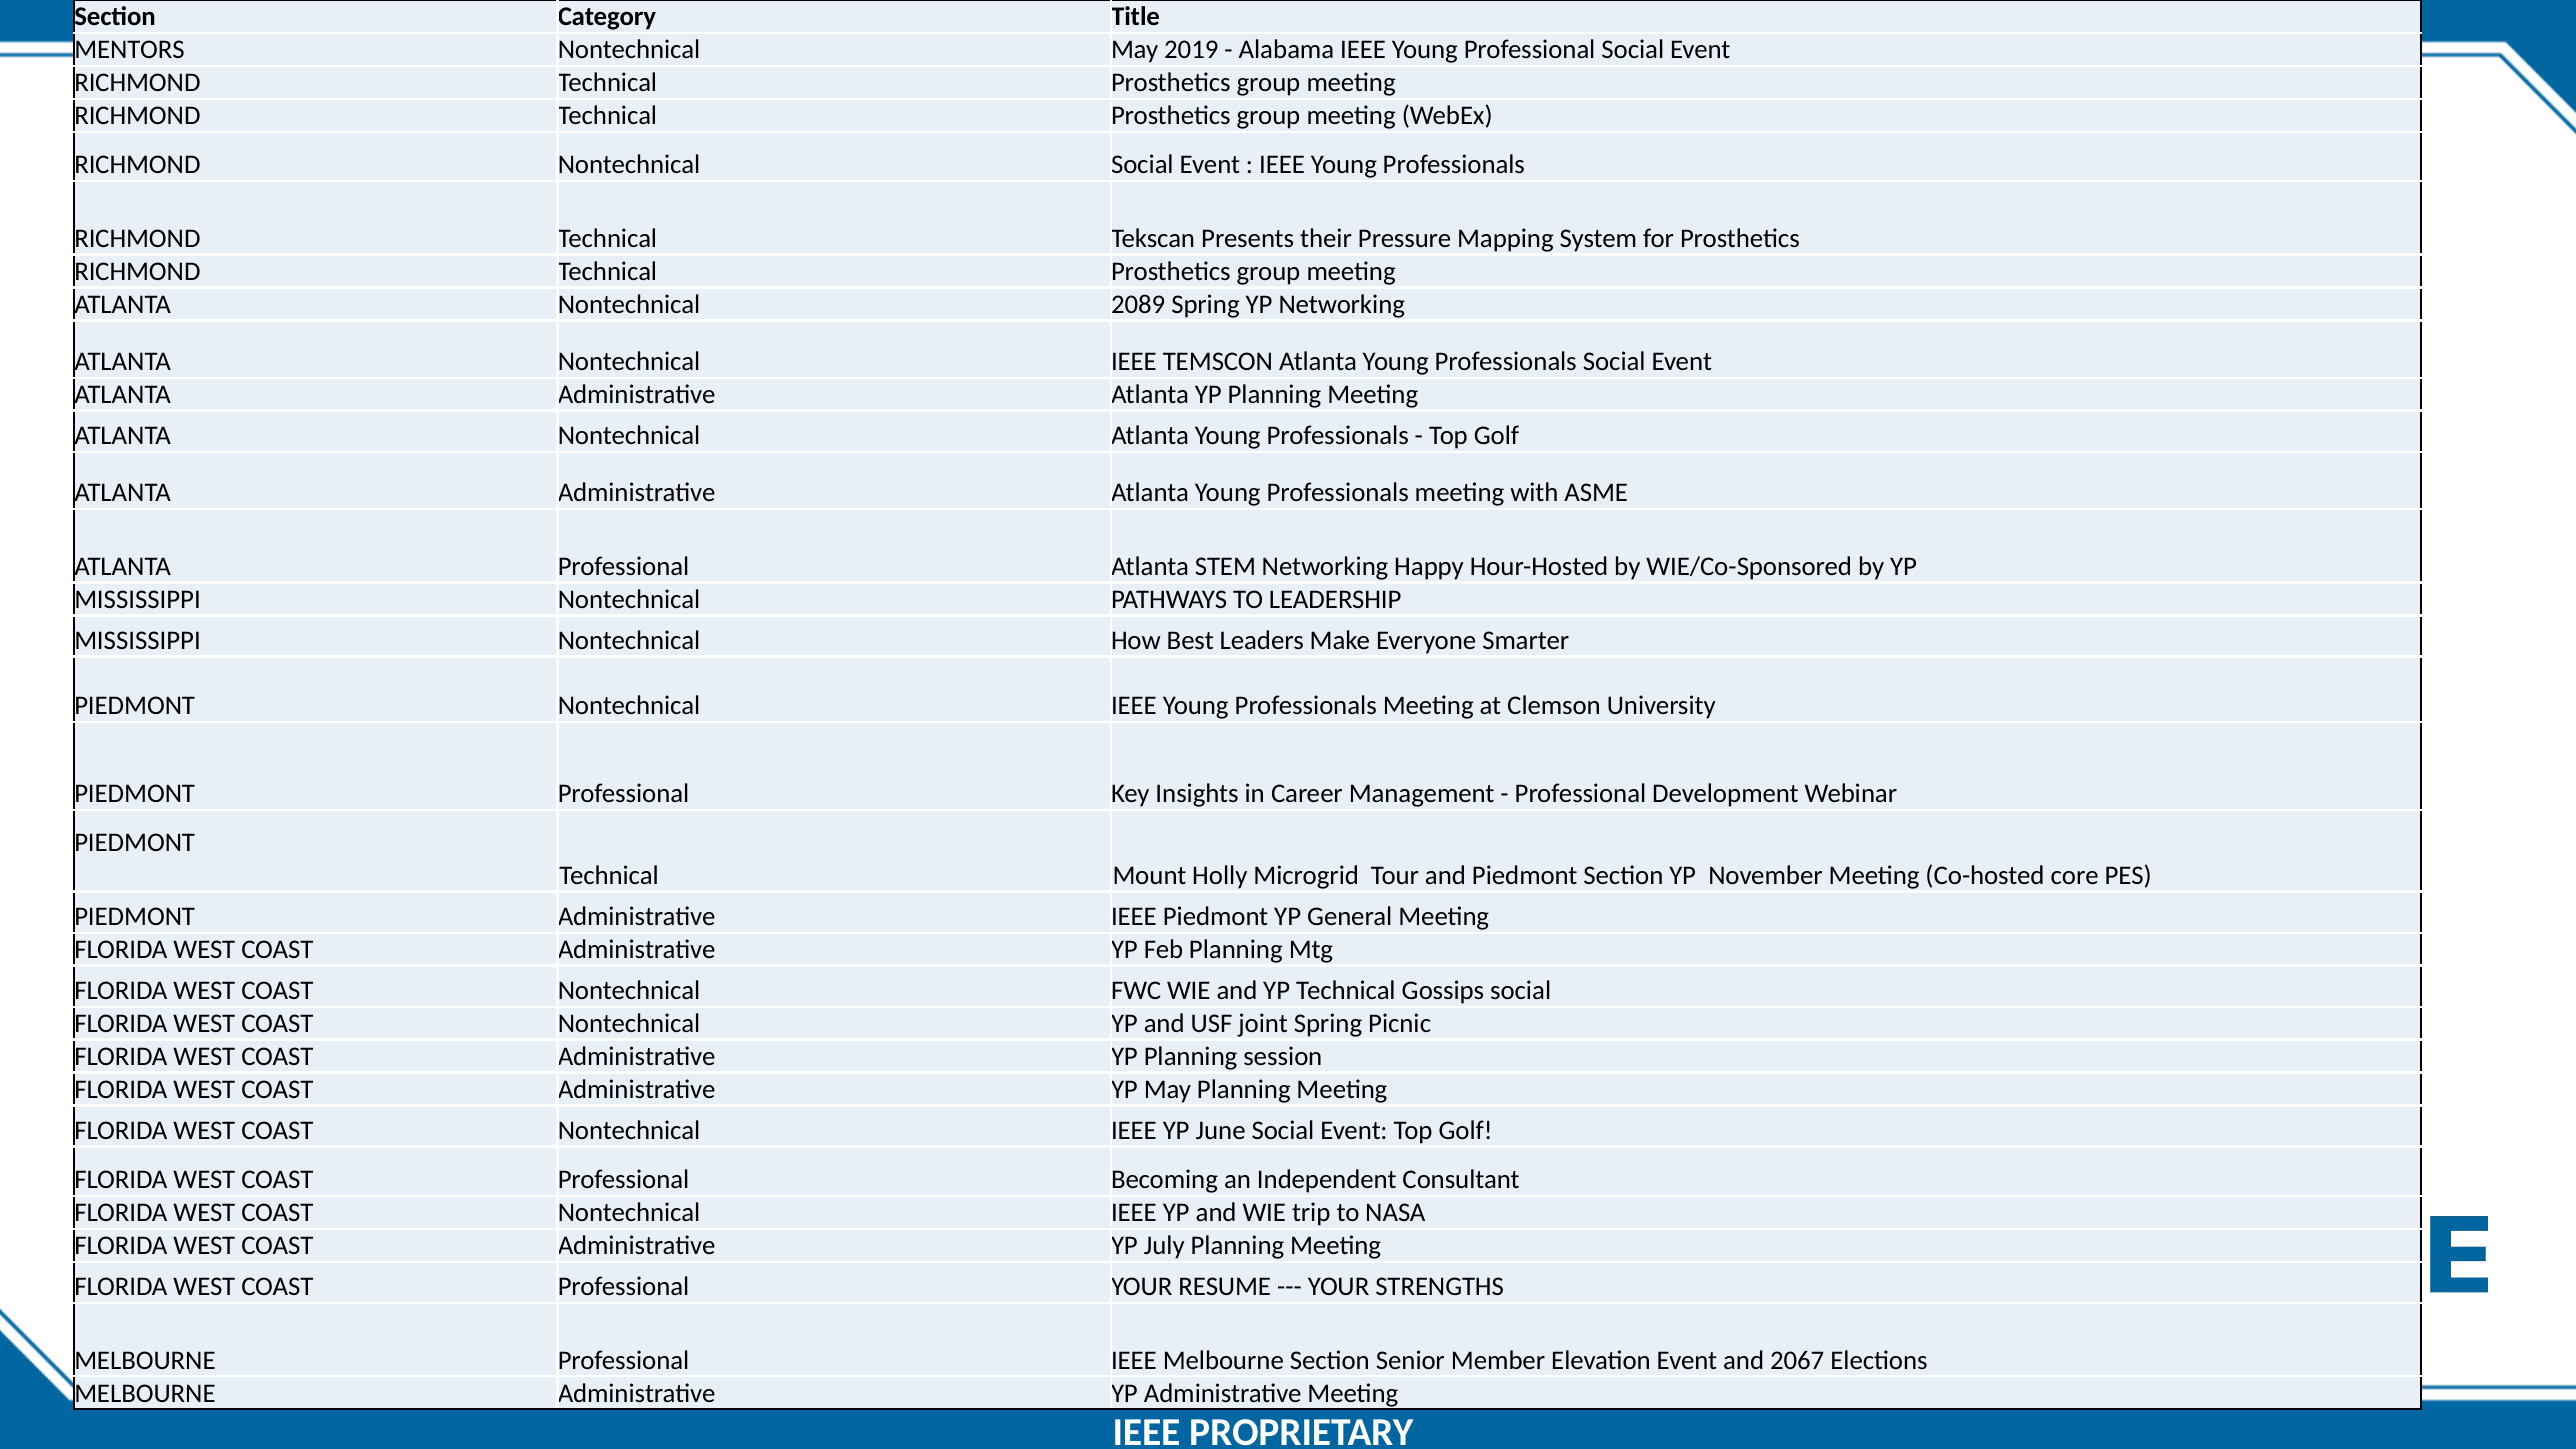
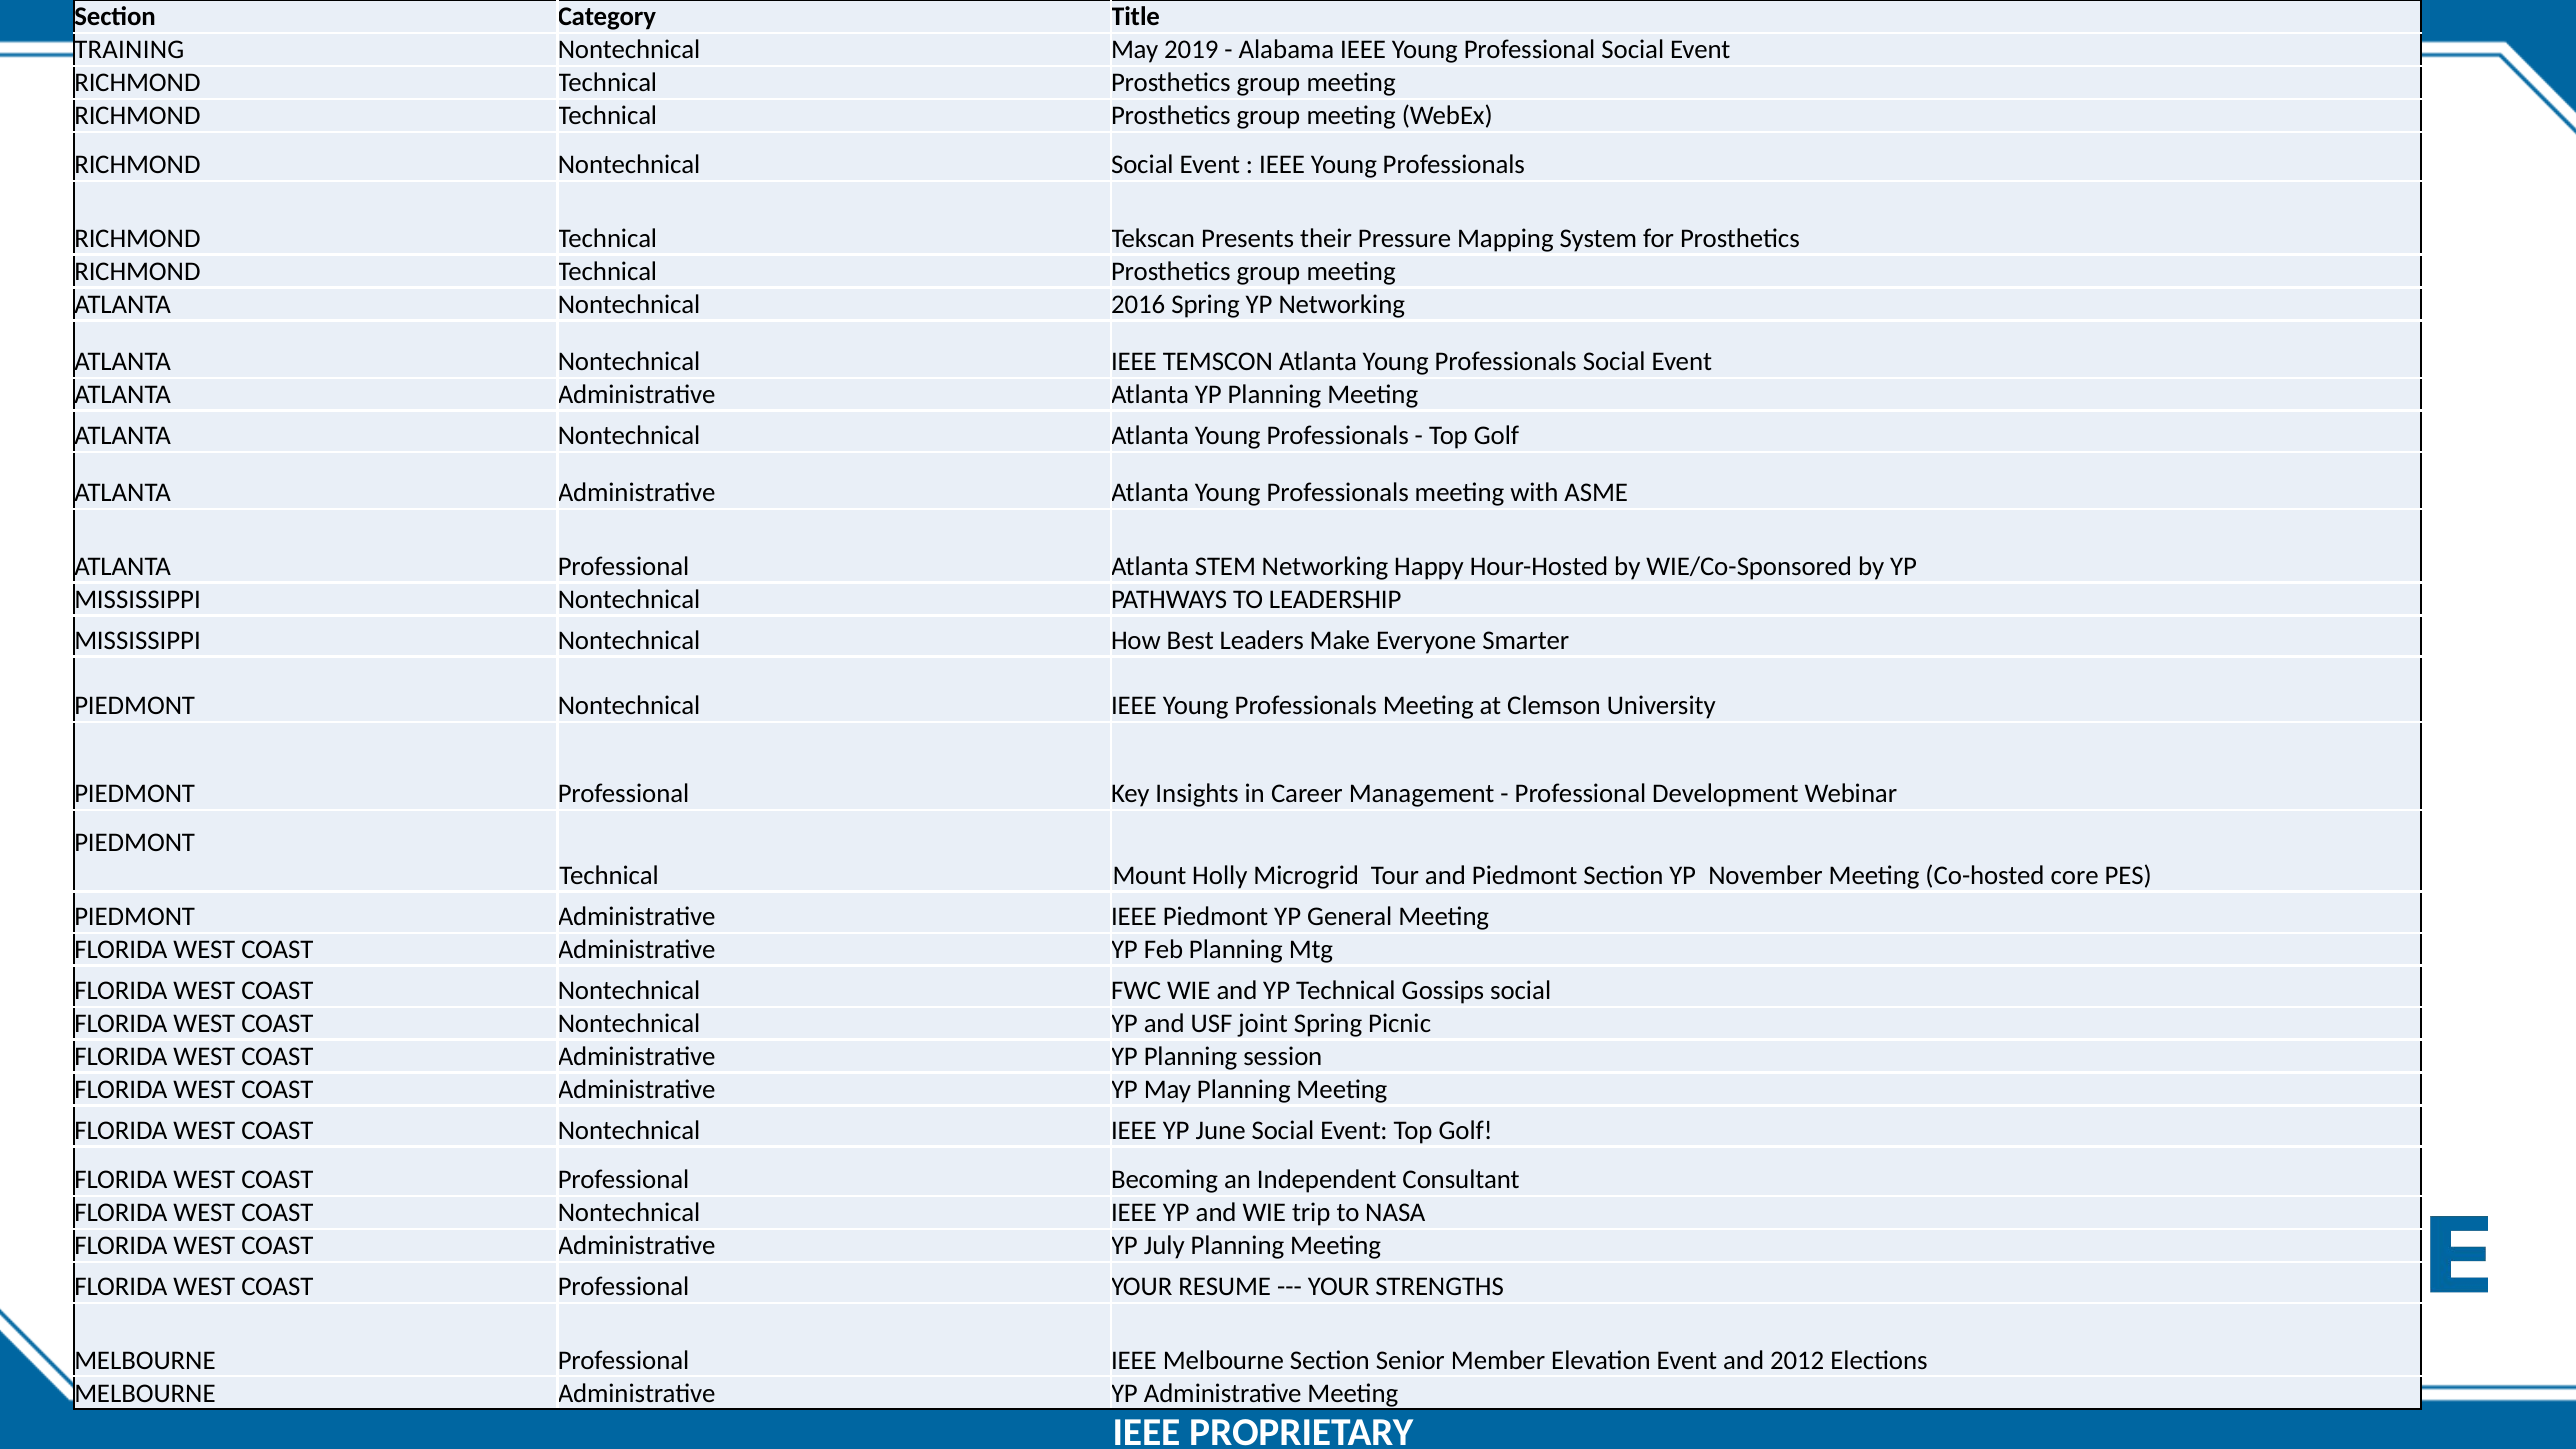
MENTORS: MENTORS -> TRAINING
2089: 2089 -> 2016
2067: 2067 -> 2012
